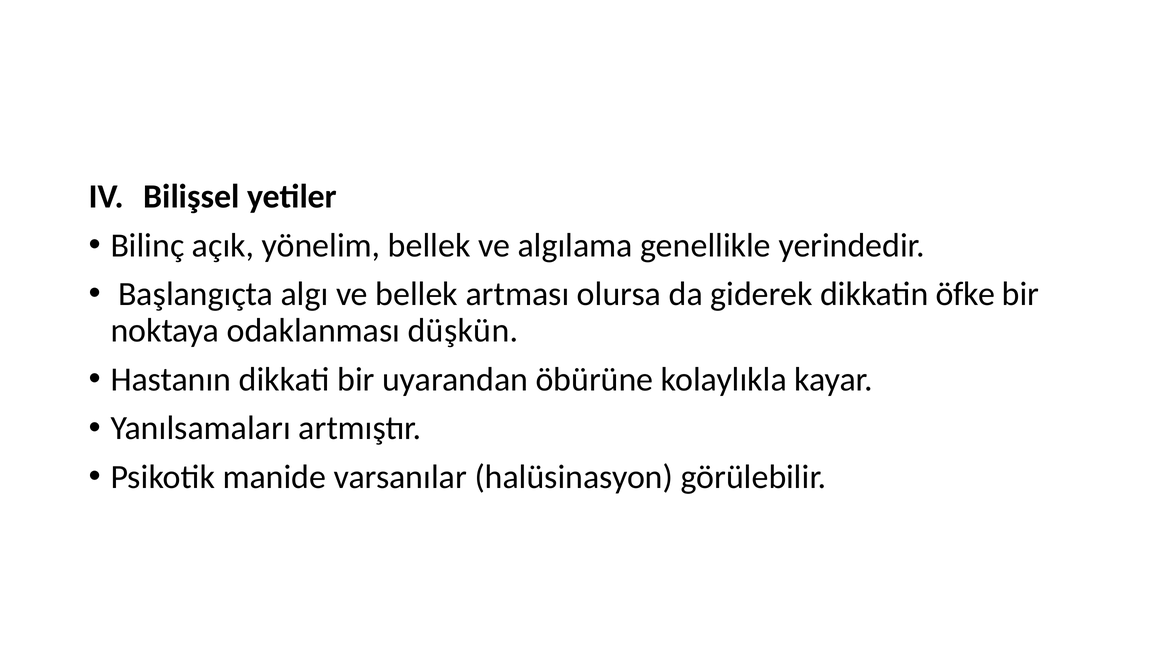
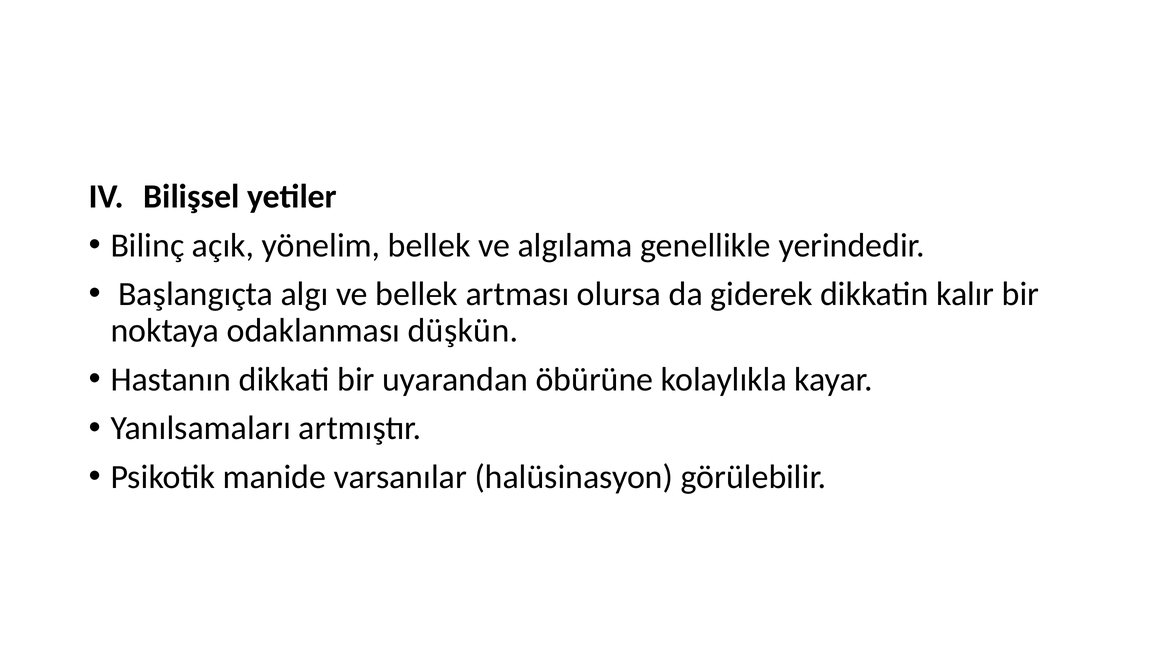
öfke: öfke -> kalır
